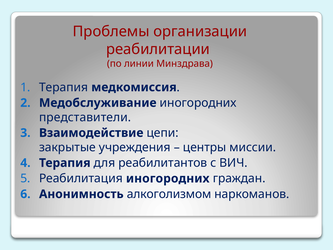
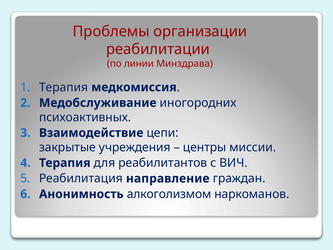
представители: представители -> психоактивных
Реабилитация иногородних: иногородних -> направление
